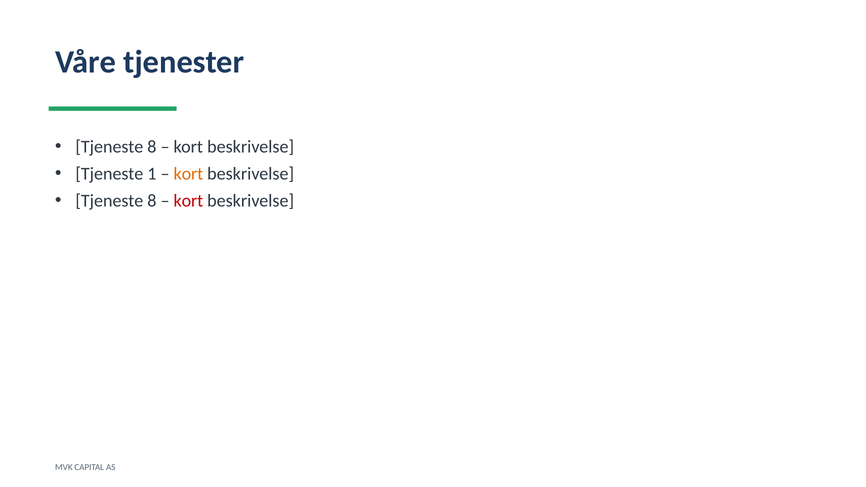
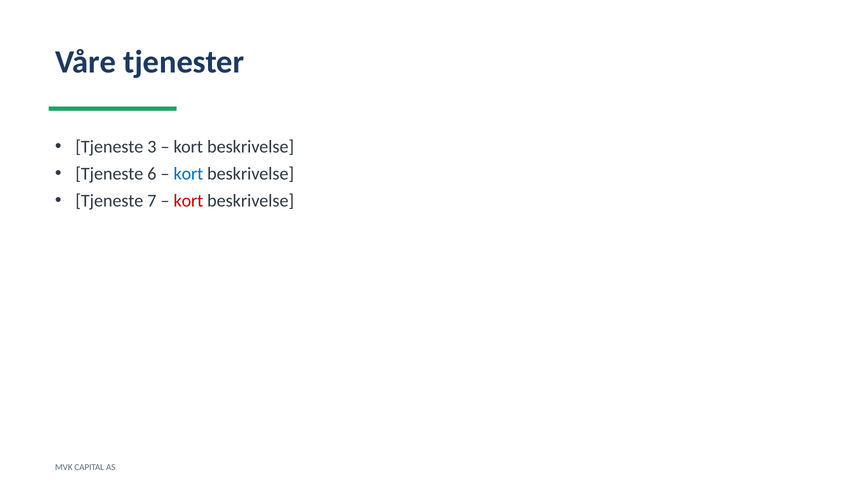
8 at (152, 147): 8 -> 3
1: 1 -> 6
kort at (188, 174) colour: orange -> blue
8 at (152, 201): 8 -> 7
